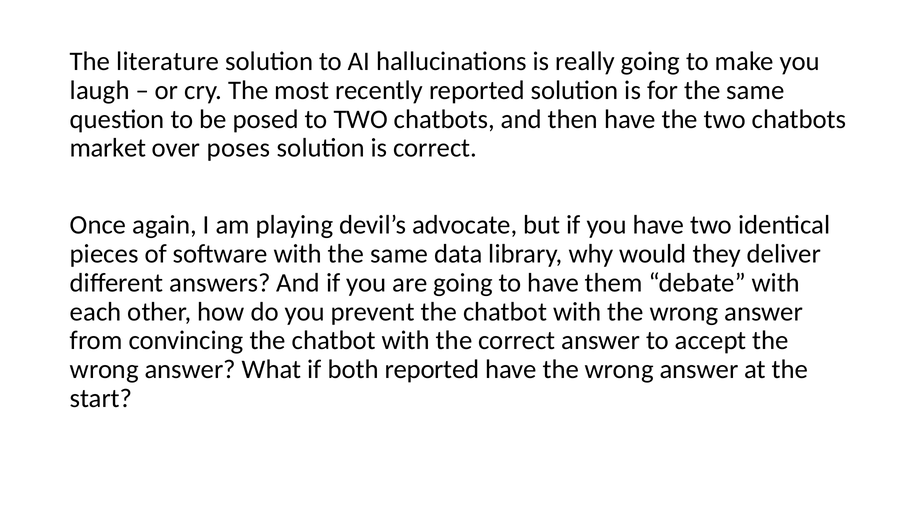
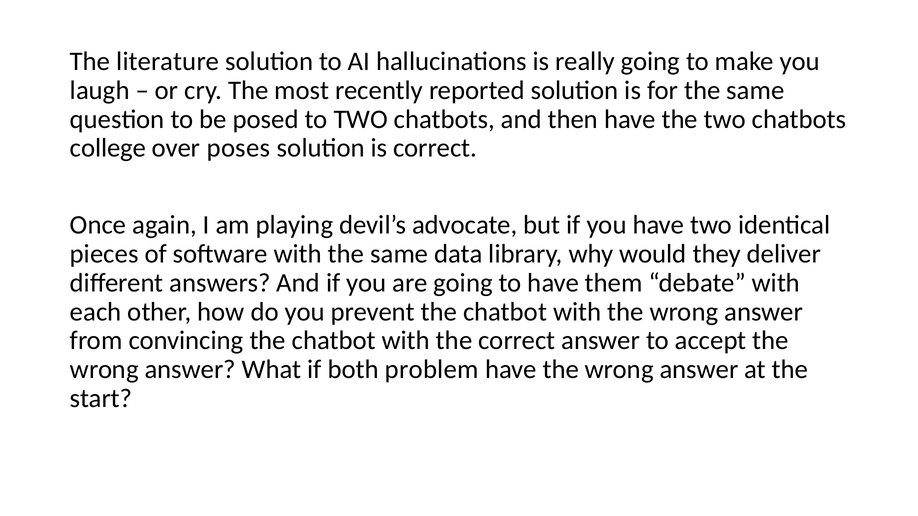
market: market -> college
both reported: reported -> problem
